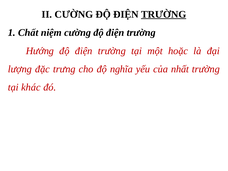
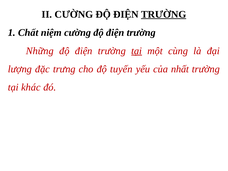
Hướng: Hướng -> Những
tại at (137, 51) underline: none -> present
hoặc: hoặc -> cùng
nghĩa: nghĩa -> tuyến
